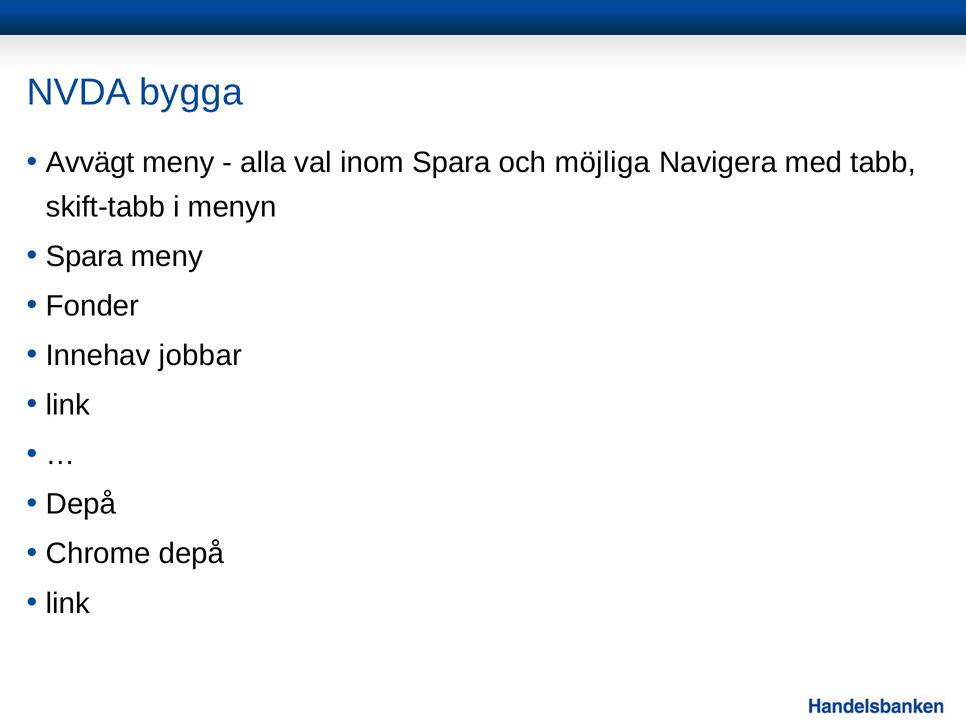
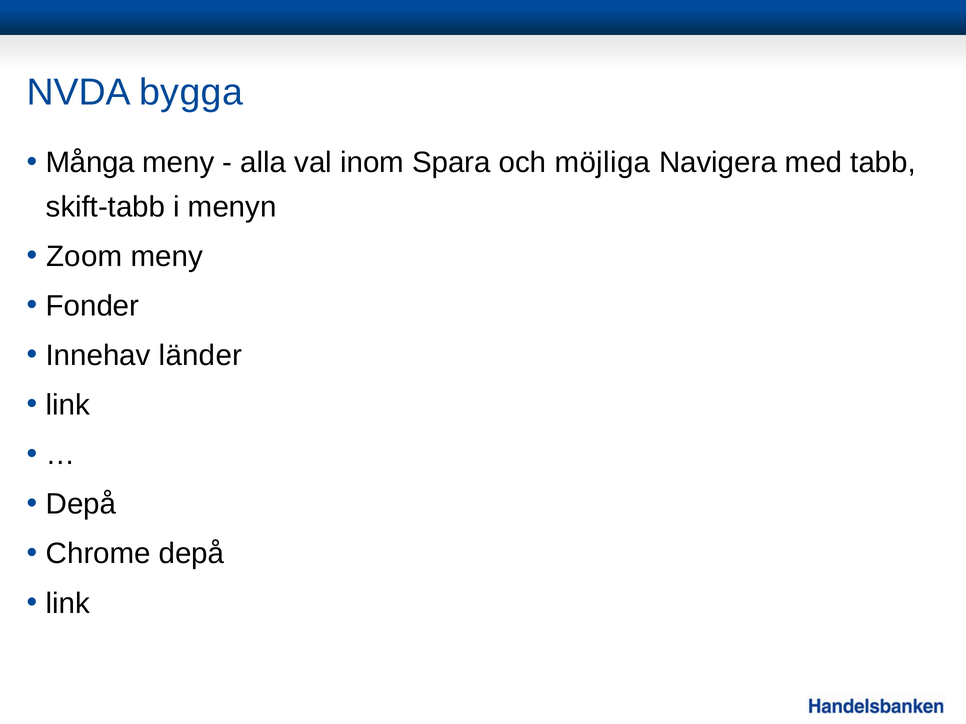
Avvägt: Avvägt -> Många
Spara at (85, 257): Spara -> Zoom
jobbar: jobbar -> länder
